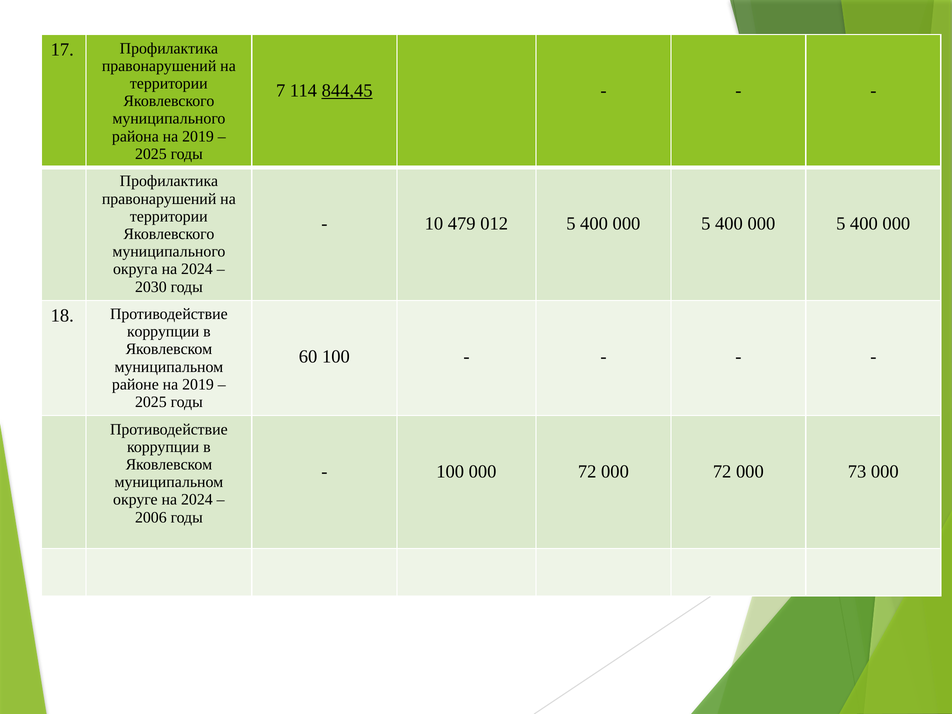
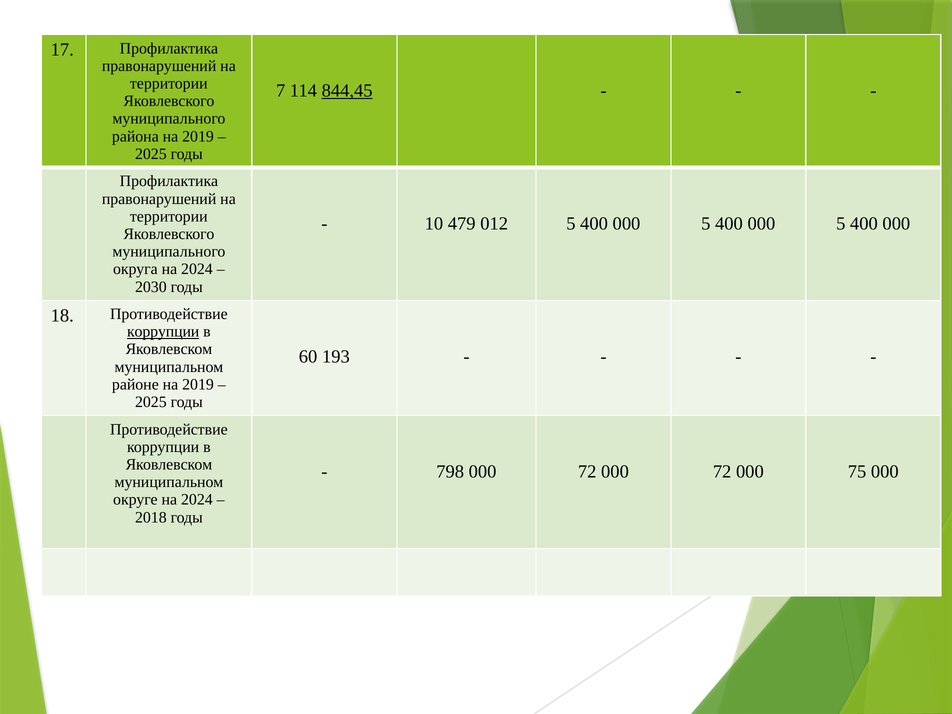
коррупции at (163, 332) underline: none -> present
60 100: 100 -> 193
100 at (450, 472): 100 -> 798
73: 73 -> 75
2006: 2006 -> 2018
